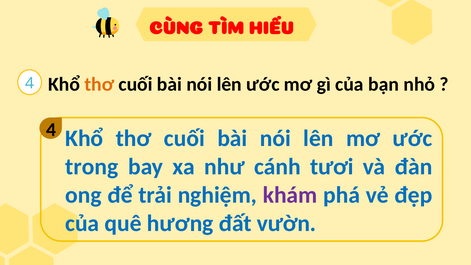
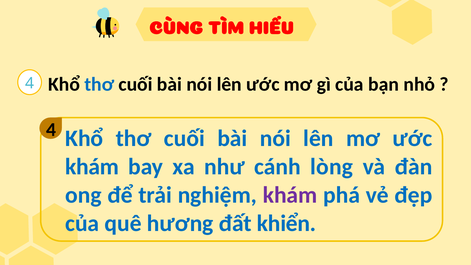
thơ at (99, 84) colour: orange -> blue
trong at (92, 167): trong -> khám
tươi: tươi -> lòng
vườn: vườn -> khiển
